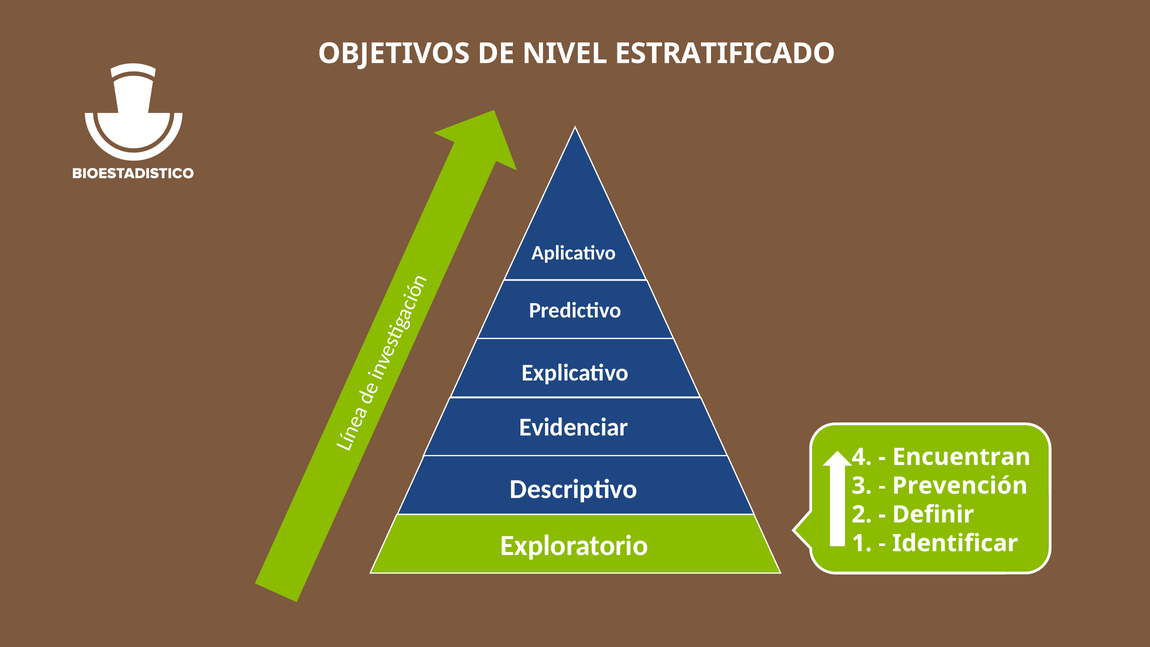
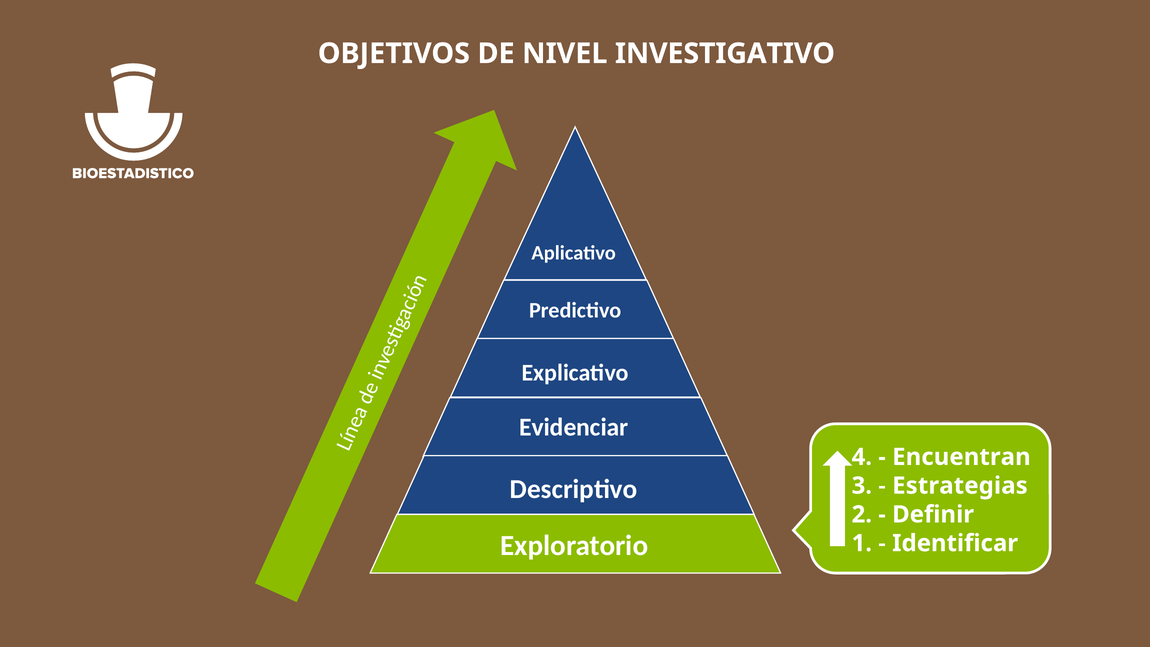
ESTRATIFICADO: ESTRATIFICADO -> INVESTIGATIVO
Prevención: Prevención -> Estrategias
